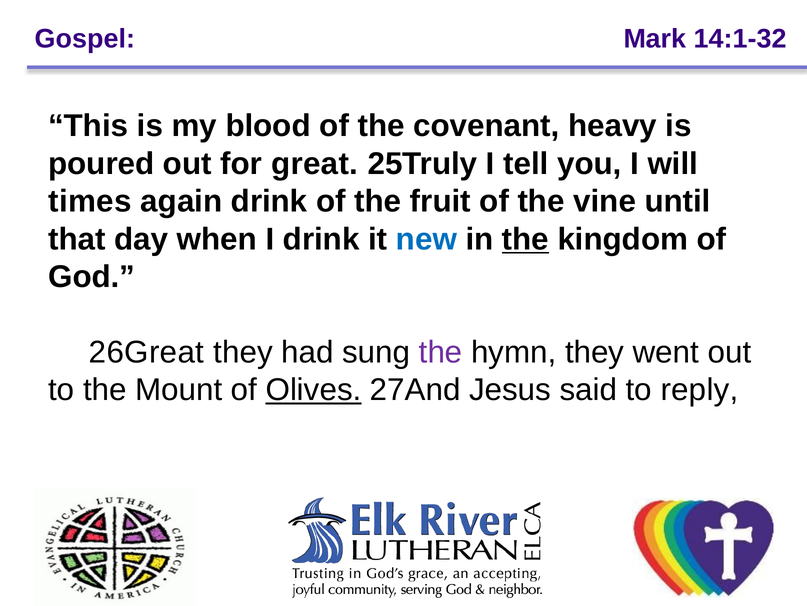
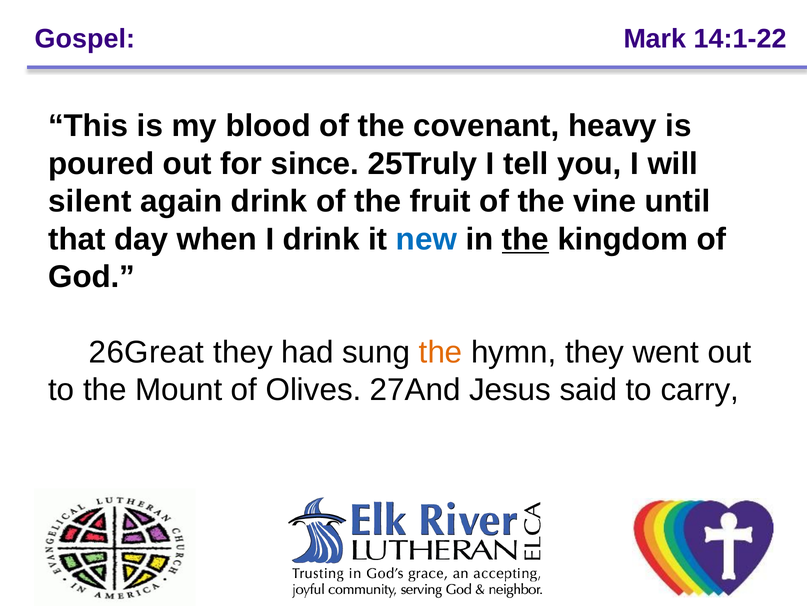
14:1-32: 14:1-32 -> 14:1-22
great: great -> since
times: times -> silent
the at (441, 352) colour: purple -> orange
Olives underline: present -> none
reply: reply -> carry
